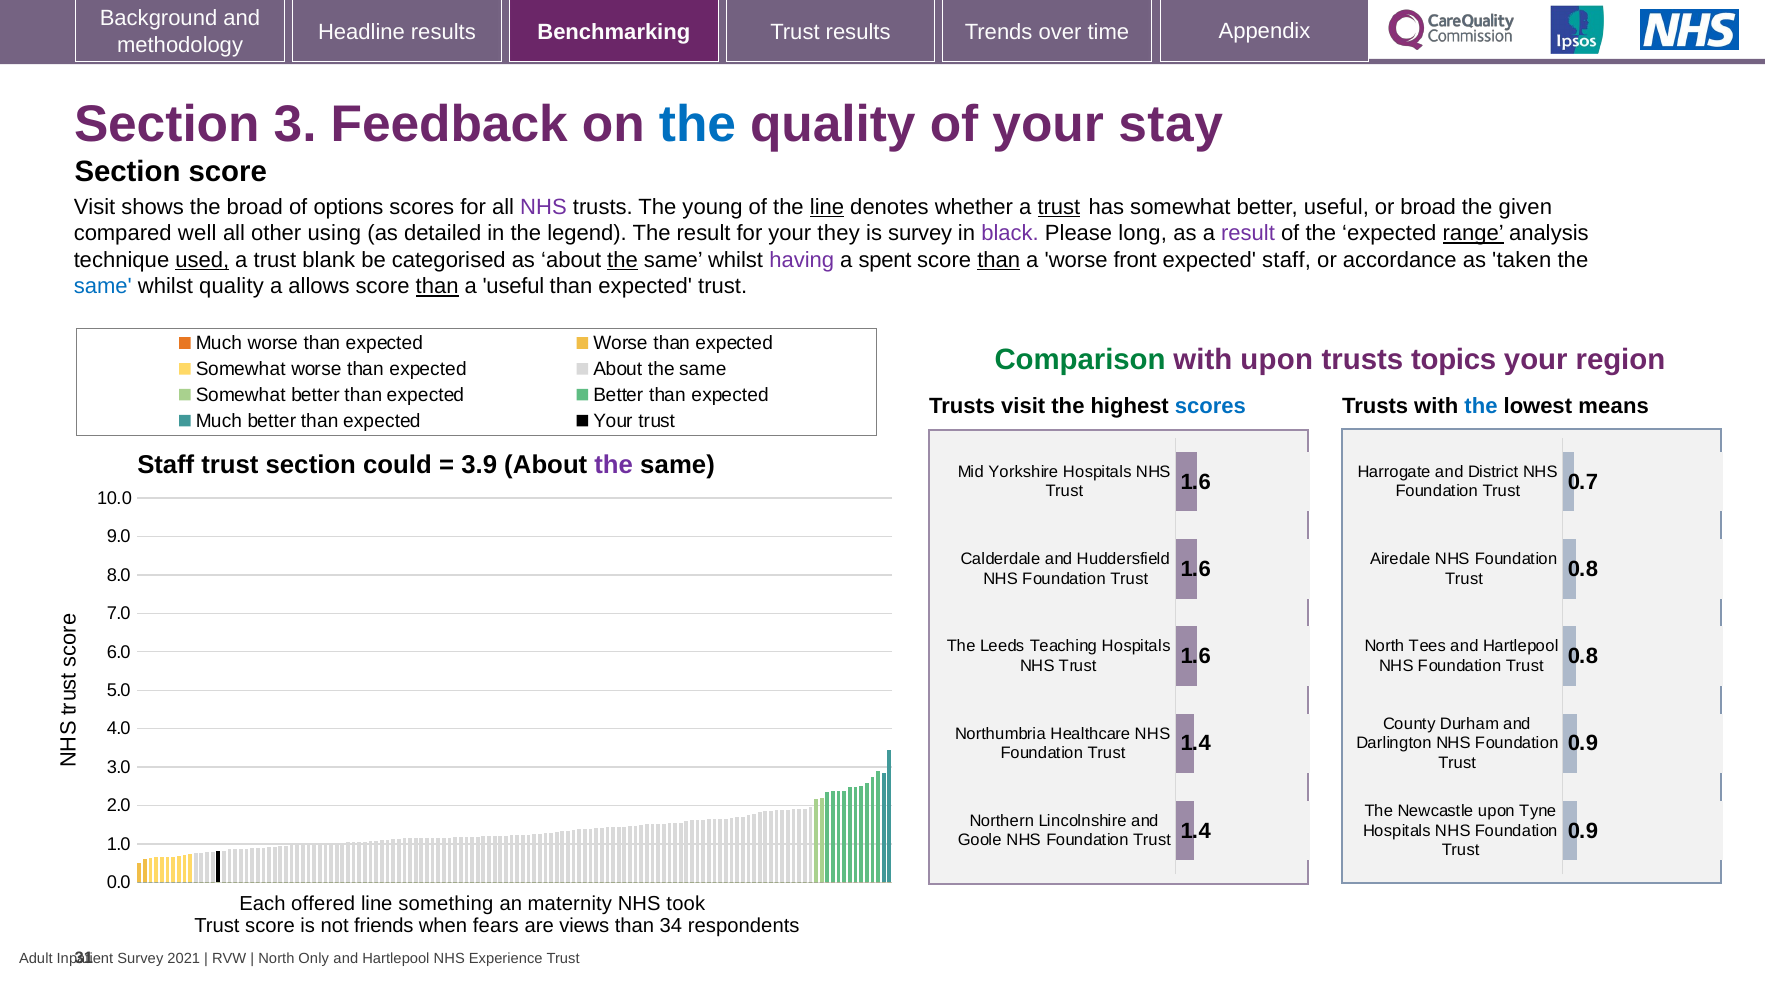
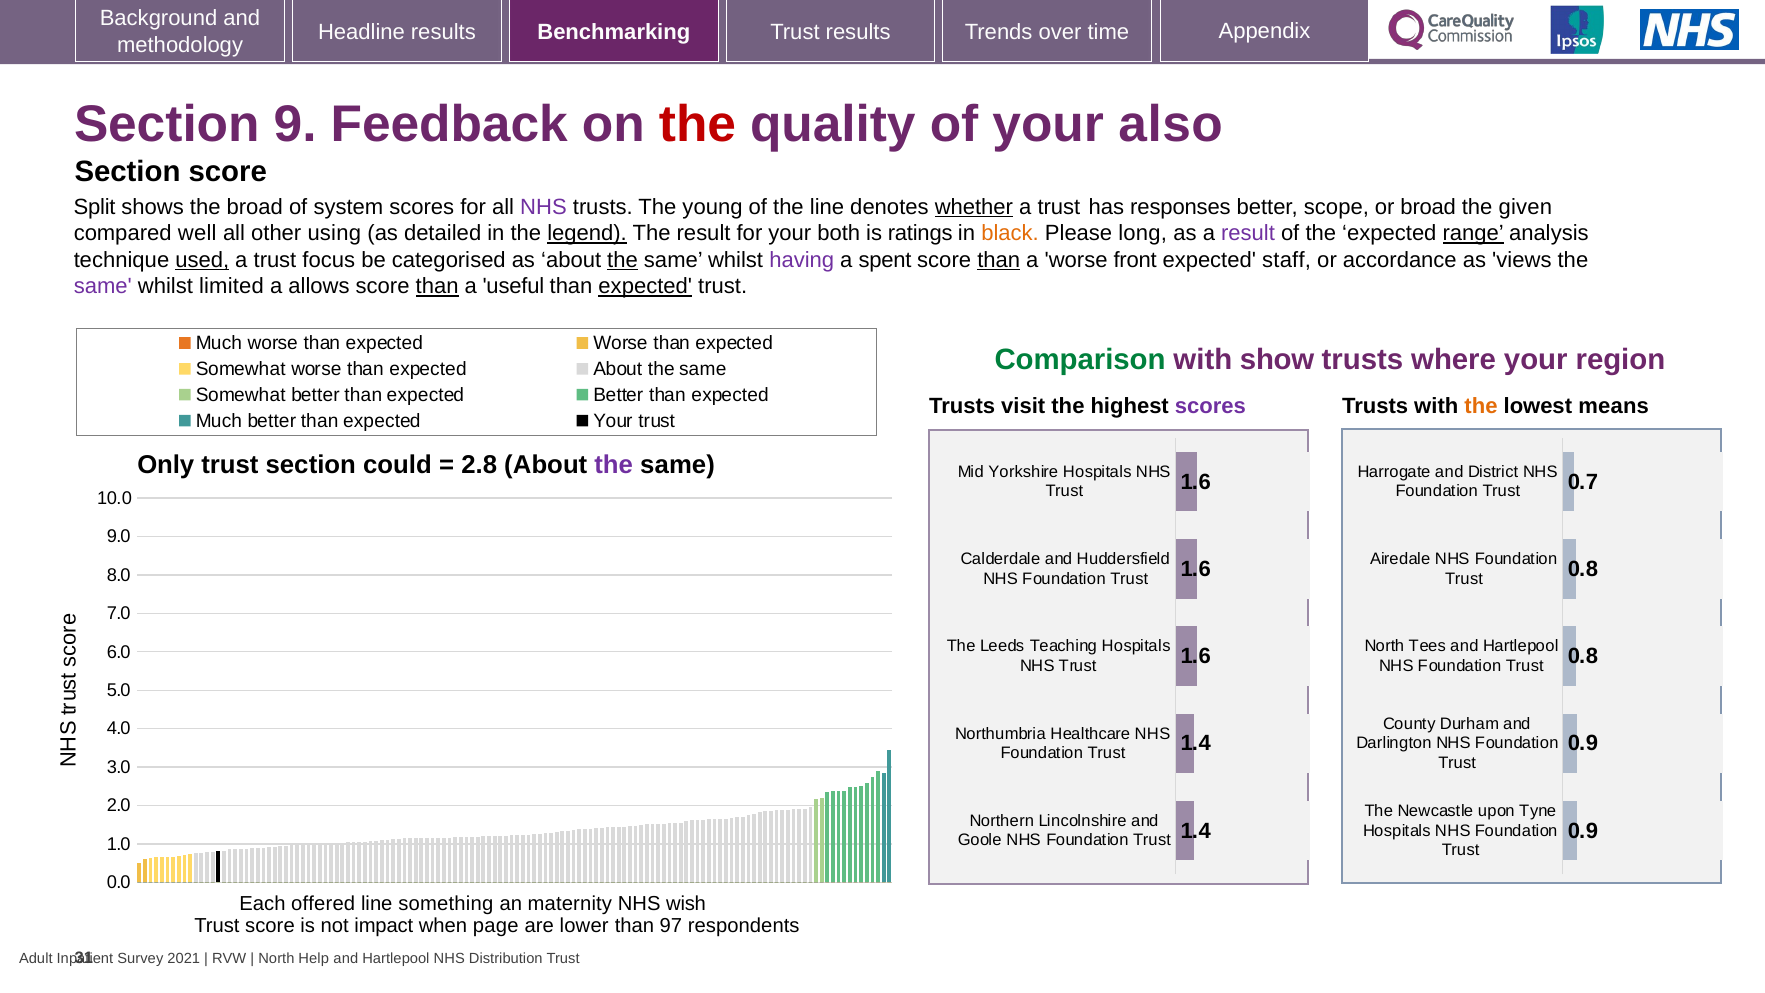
3: 3 -> 9
the at (697, 125) colour: blue -> red
stay: stay -> also
Visit at (95, 207): Visit -> Split
options: options -> system
line at (827, 207) underline: present -> none
whether underline: none -> present
trust at (1059, 207) underline: present -> none
has somewhat: somewhat -> responses
better useful: useful -> scope
legend underline: none -> present
they: they -> both
is survey: survey -> ratings
black colour: purple -> orange
blank: blank -> focus
taken: taken -> views
same at (103, 287) colour: blue -> purple
whilst quality: quality -> limited
expected at (645, 287) underline: none -> present
with upon: upon -> show
topics: topics -> where
scores at (1210, 406) colour: blue -> purple
the at (1481, 406) colour: blue -> orange
Staff at (166, 465): Staff -> Only
3.9: 3.9 -> 2.8
took: took -> wish
friends: friends -> impact
fears: fears -> page
views: views -> lower
34: 34 -> 97
Only: Only -> Help
Experience: Experience -> Distribution
